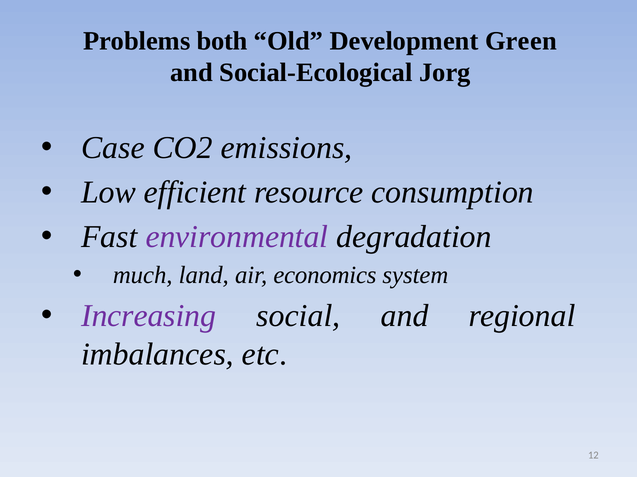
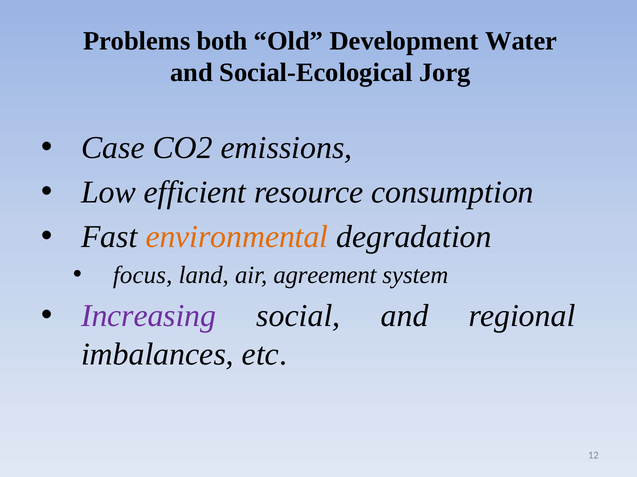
Green: Green -> Water
environmental colour: purple -> orange
much: much -> focus
economics: economics -> agreement
